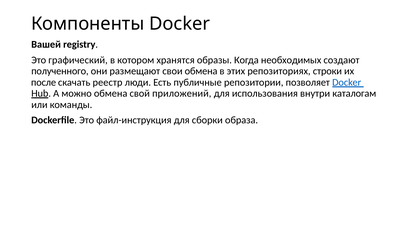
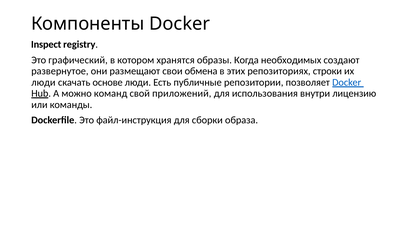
Вашей: Вашей -> Inspect
полученного: полученного -> развернутое
после at (44, 82): после -> люди
реестр: реестр -> основе
можно обмена: обмена -> команд
каталогам: каталогам -> лицензию
